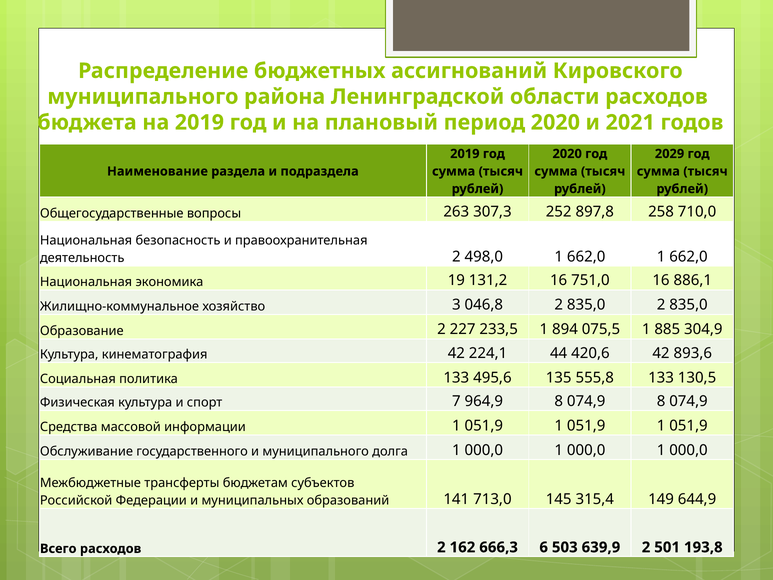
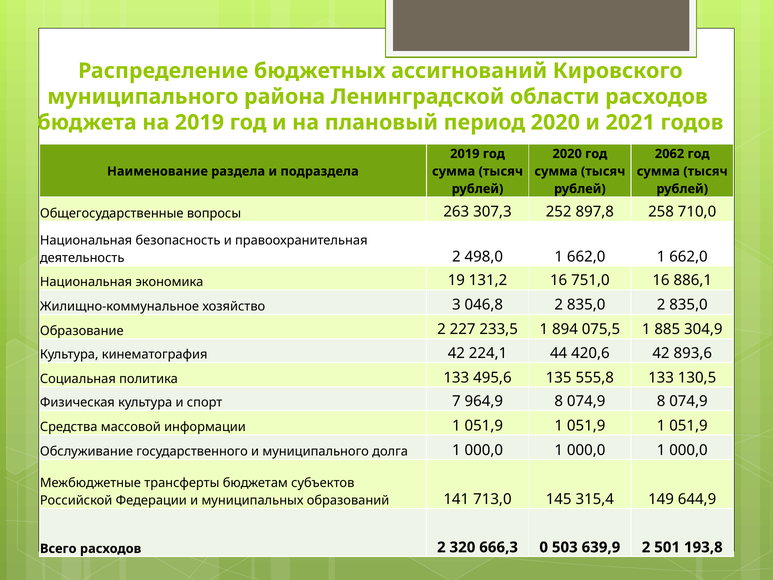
2029: 2029 -> 2062
162: 162 -> 320
6: 6 -> 0
